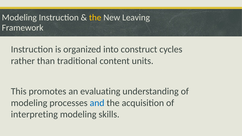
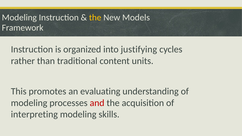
Leaving: Leaving -> Models
construct: construct -> justifying
and colour: blue -> red
